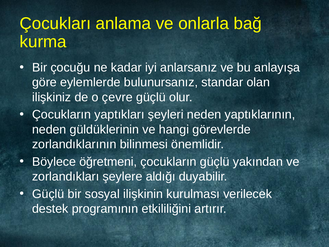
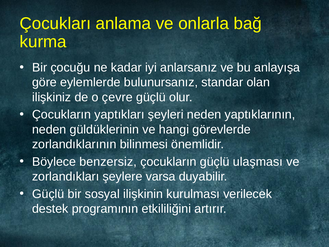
öğretmeni: öğretmeni -> benzersiz
yakından: yakından -> ulaşması
aldığı: aldığı -> varsa
